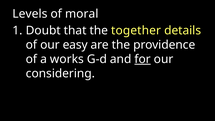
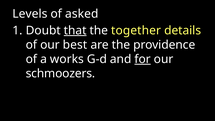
moral: moral -> asked
that underline: none -> present
easy: easy -> best
considering: considering -> schmoozers
